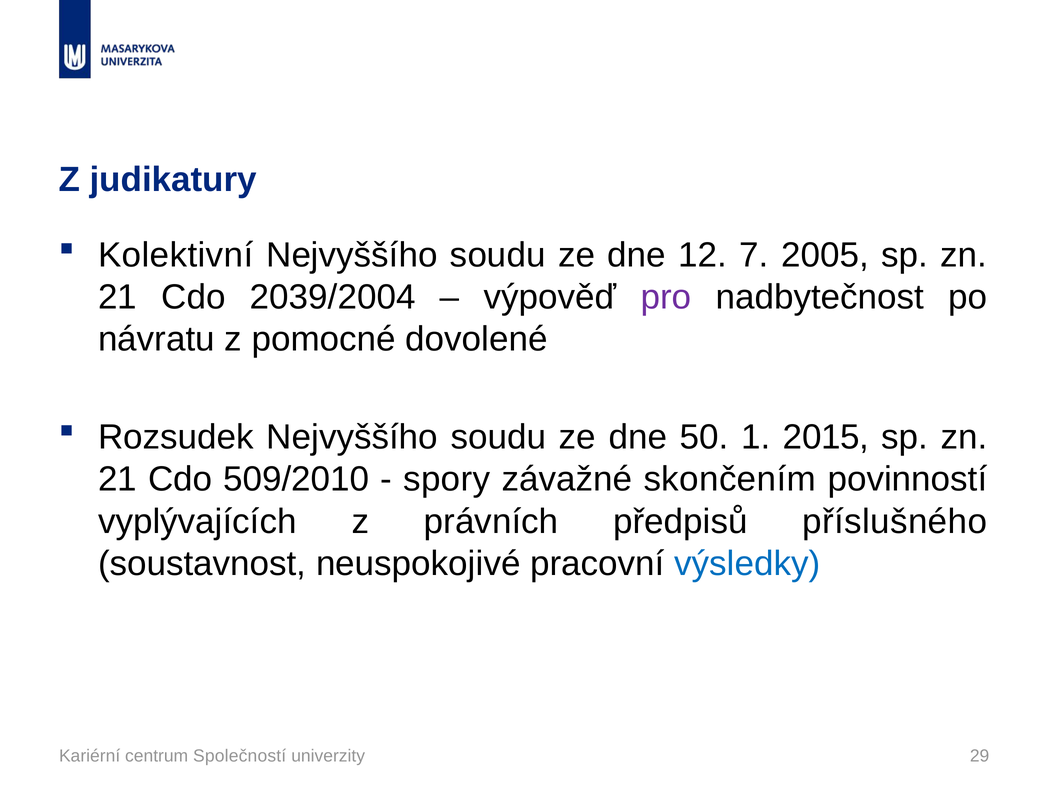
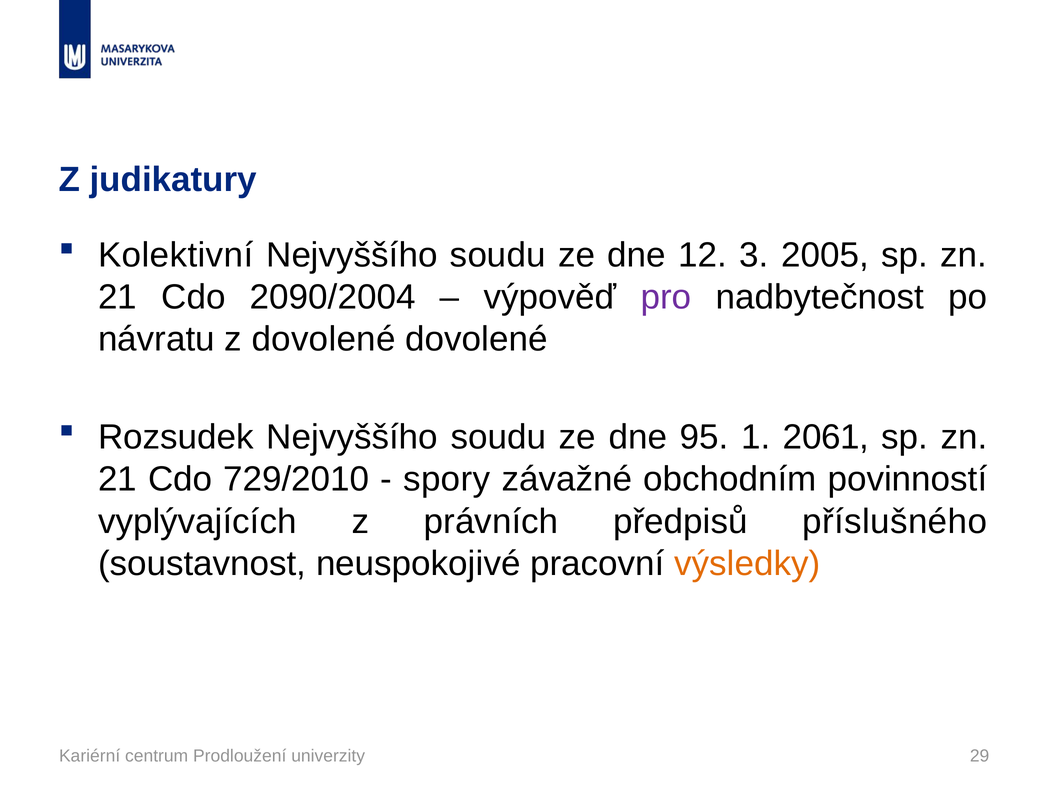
7: 7 -> 3
2039/2004: 2039/2004 -> 2090/2004
z pomocné: pomocné -> dovolené
50: 50 -> 95
2015: 2015 -> 2061
509/2010: 509/2010 -> 729/2010
skončením: skončením -> obchodním
výsledky colour: blue -> orange
Společností: Společností -> Prodloužení
